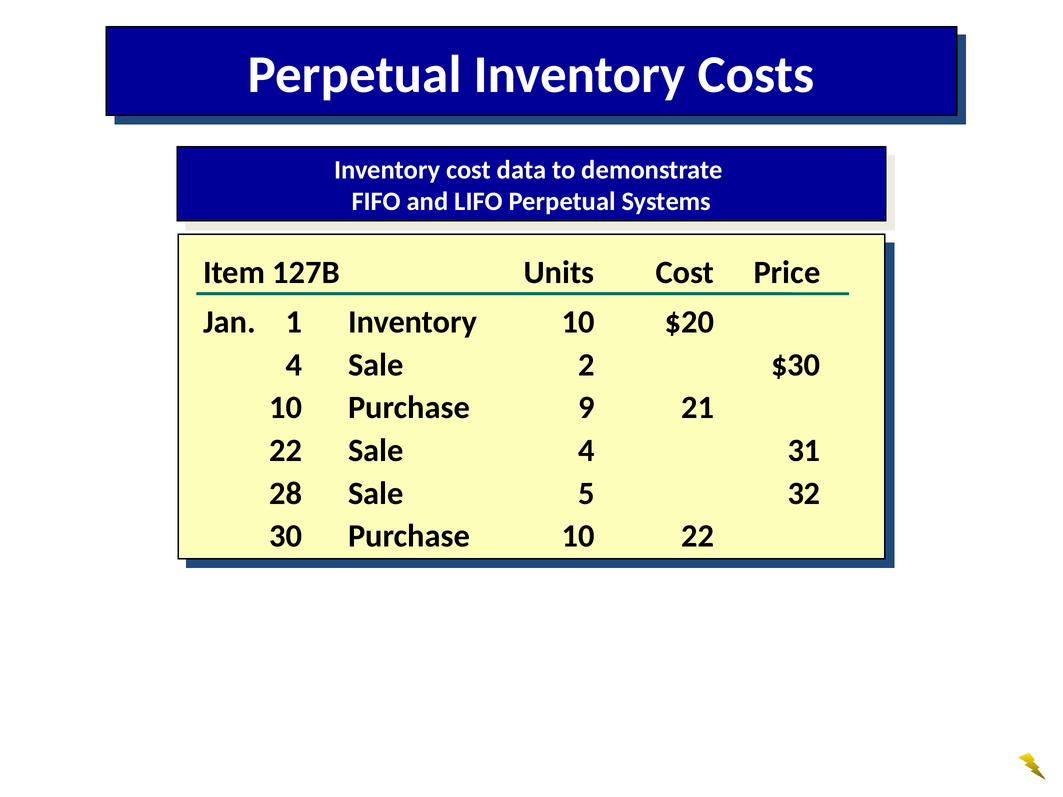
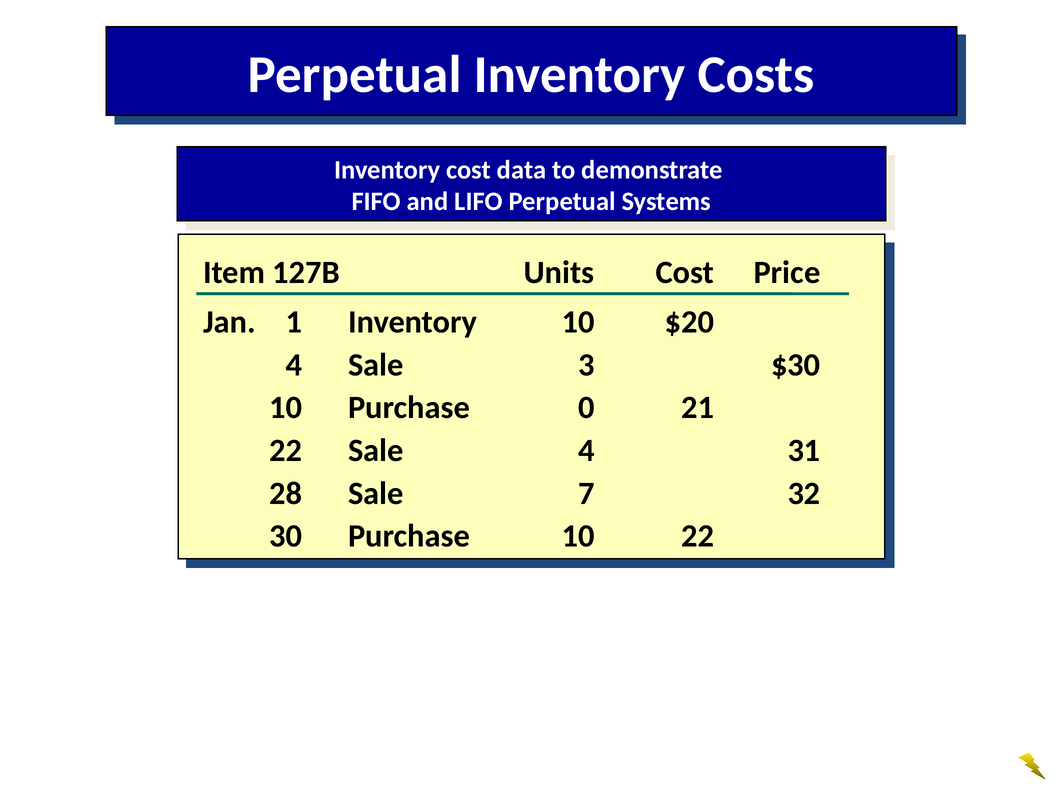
2 at (587, 365): 2 -> 3
9: 9 -> 0
5 at (587, 494): 5 -> 7
